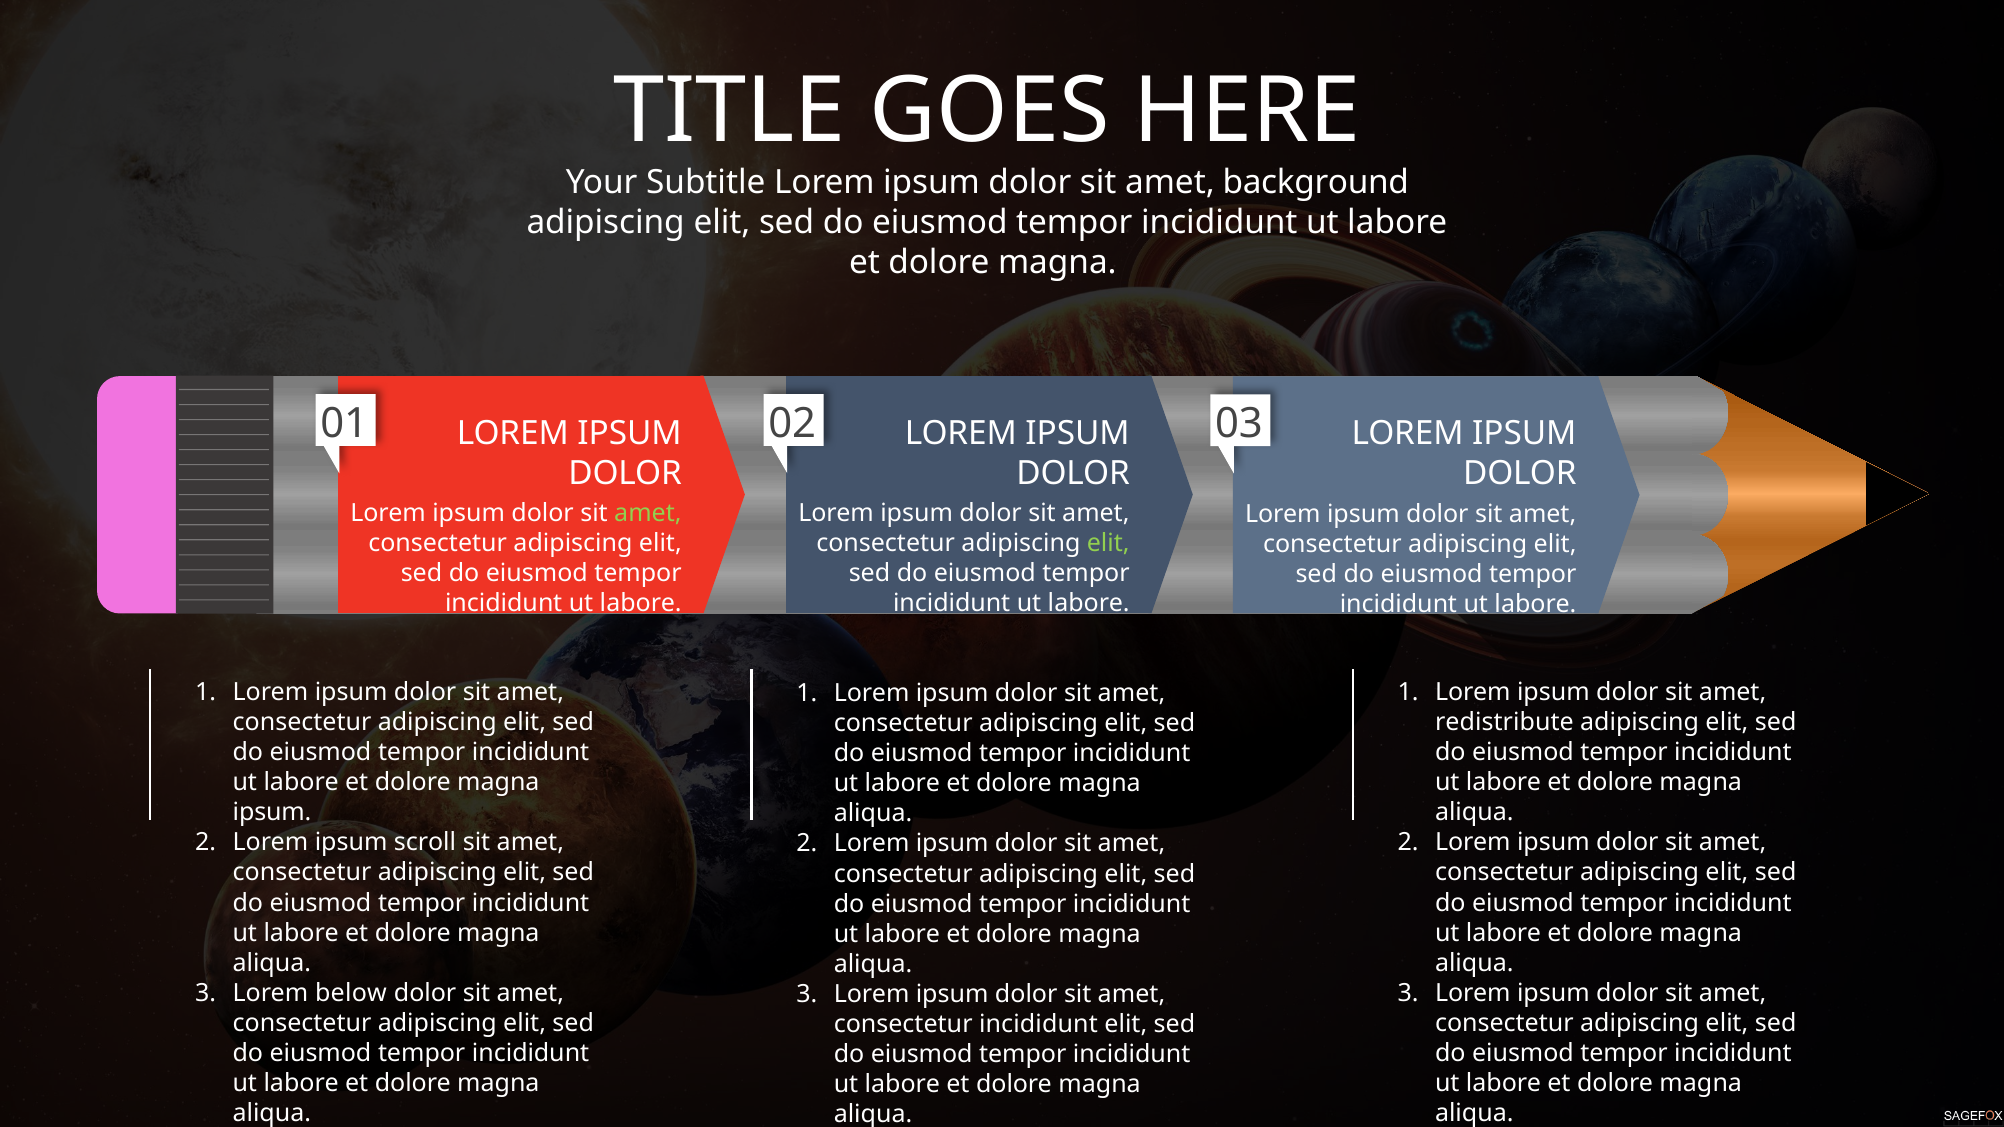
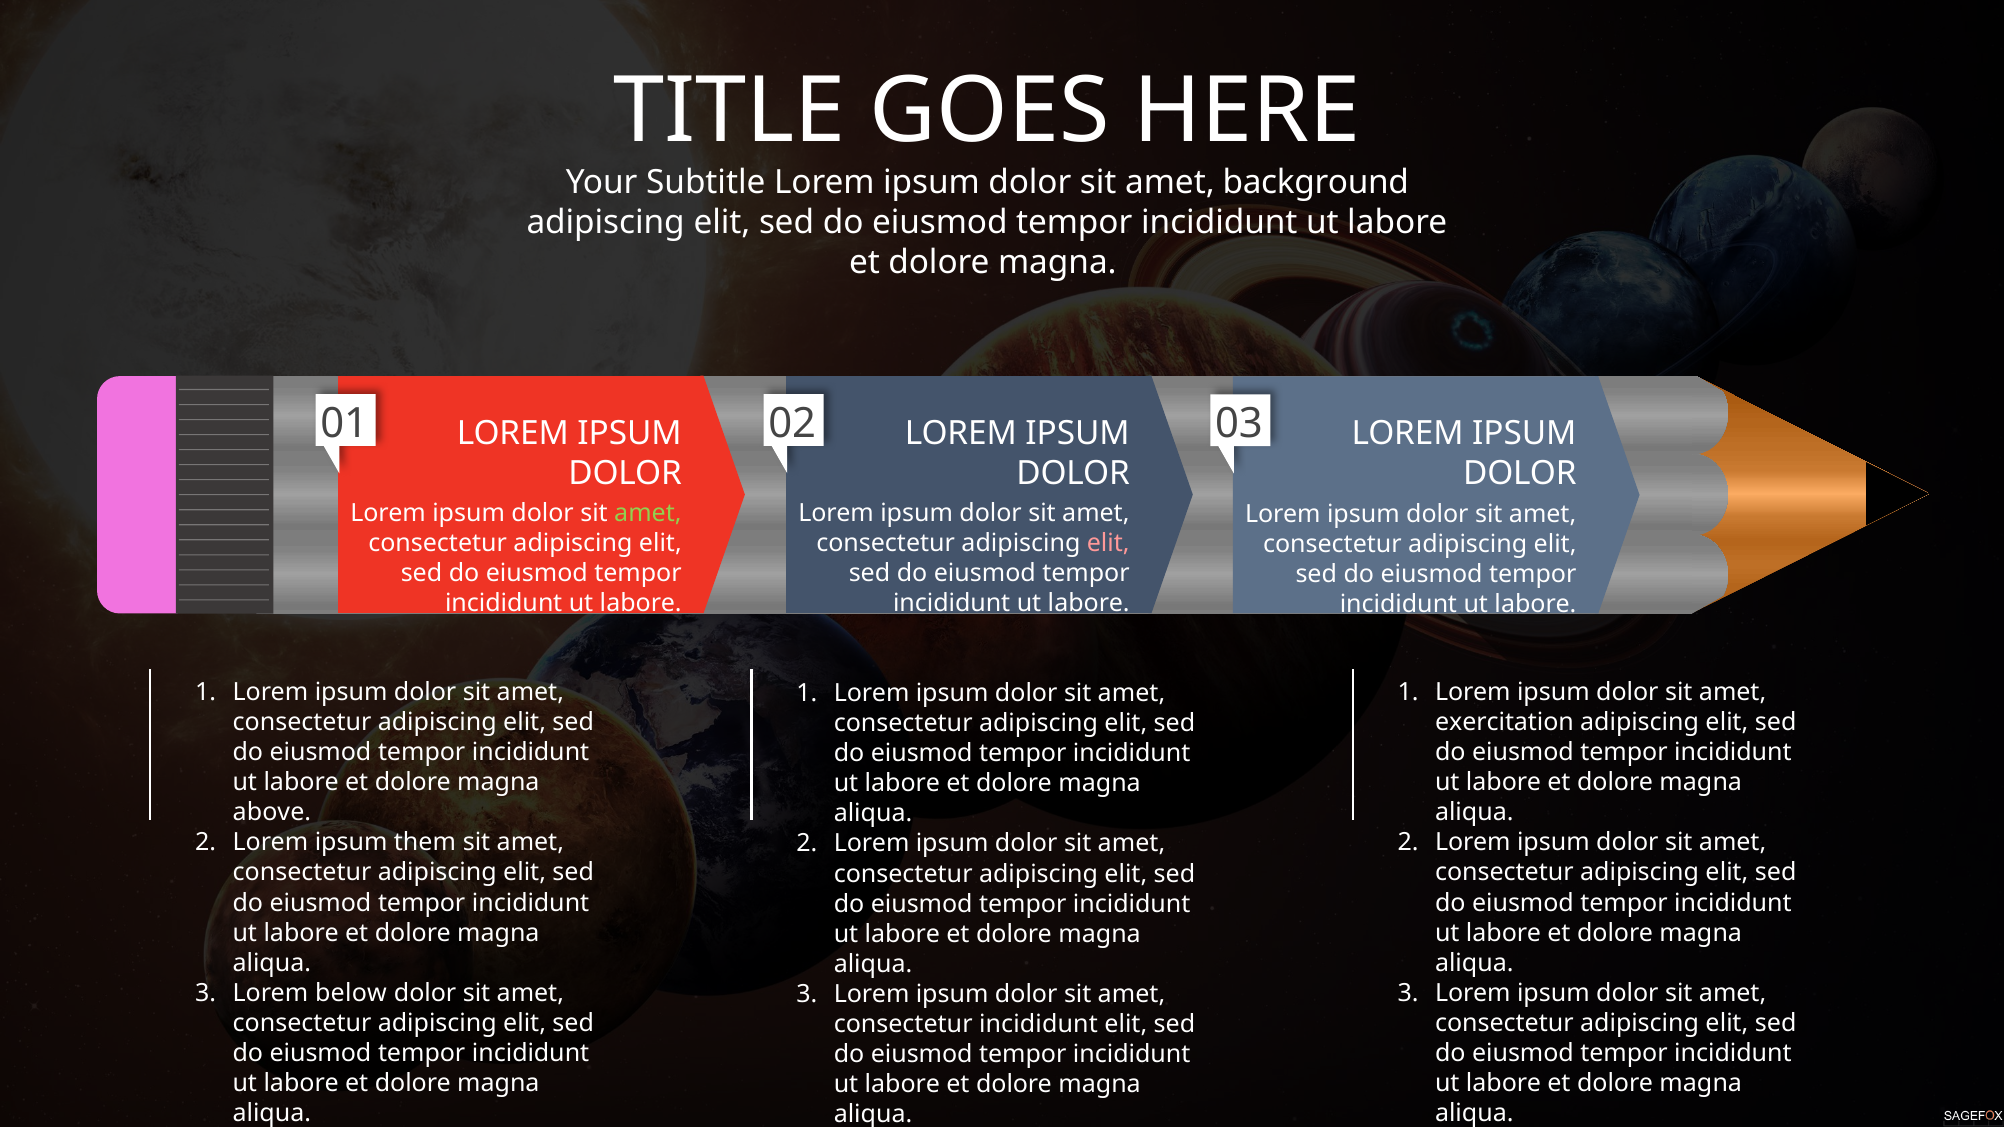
elit at (1108, 544) colour: light green -> pink
redistribute: redistribute -> exercitation
ipsum at (272, 813): ipsum -> above
scroll: scroll -> them
